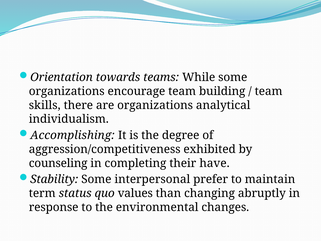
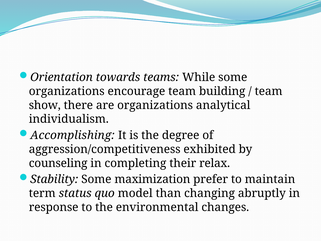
skills: skills -> show
have: have -> relax
interpersonal: interpersonal -> maximization
values: values -> model
